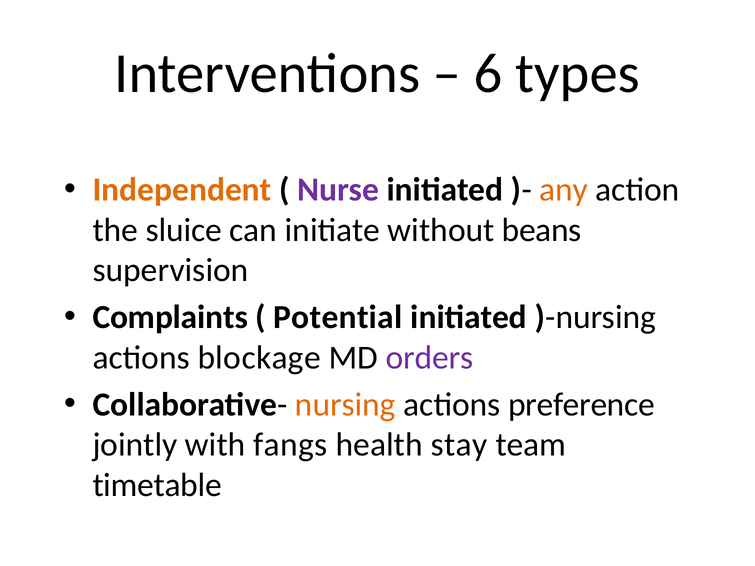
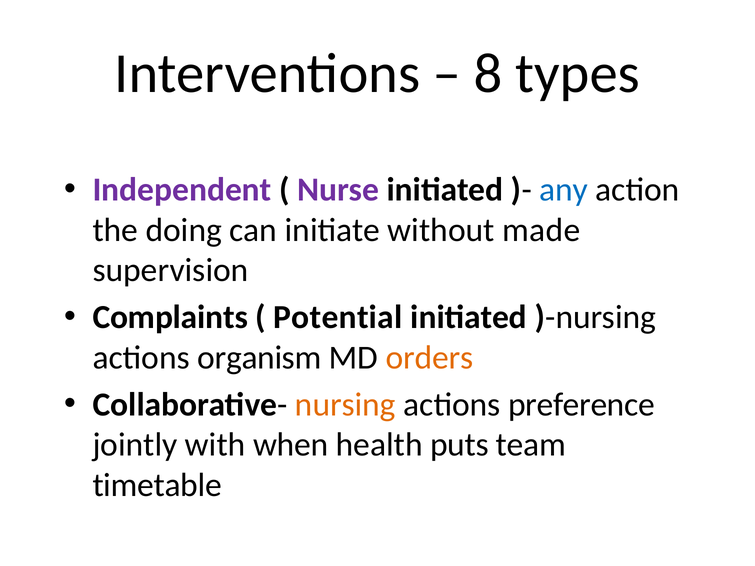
6: 6 -> 8
Independent colour: orange -> purple
any colour: orange -> blue
sluice: sluice -> doing
beans: beans -> made
blockage: blockage -> organism
orders colour: purple -> orange
fangs: fangs -> when
stay: stay -> puts
